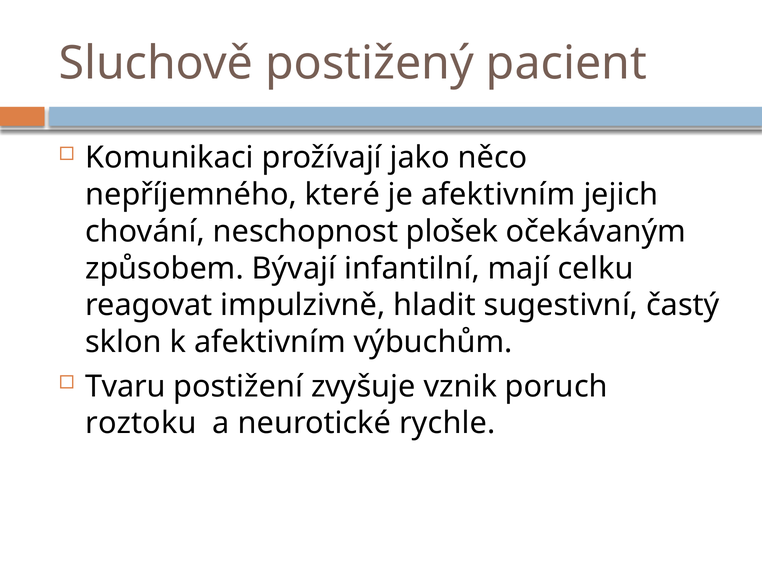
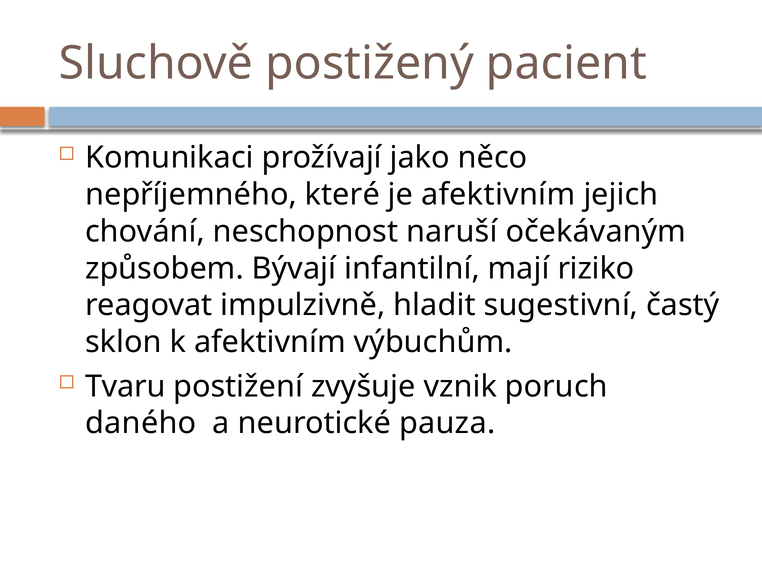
plošek: plošek -> naruší
celku: celku -> riziko
roztoku: roztoku -> daného
rychle: rychle -> pauza
